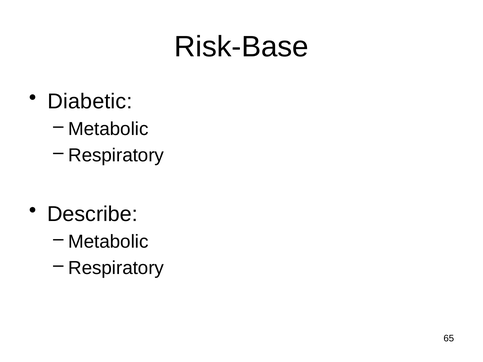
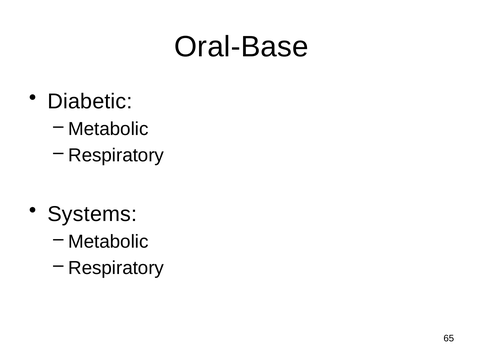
Risk-Base: Risk-Base -> Oral-Base
Describe: Describe -> Systems
